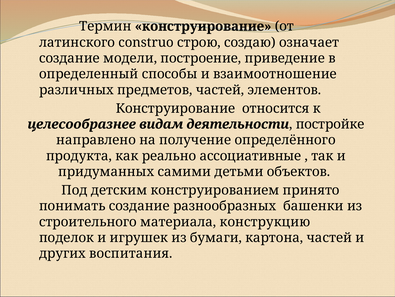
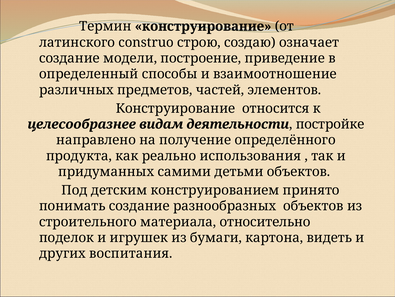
ассоциативные: ассоциативные -> использования
разнообразных башенки: башенки -> объектов
конструкцию: конструкцию -> относительно
картона частей: частей -> видеть
